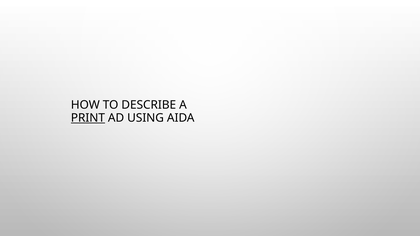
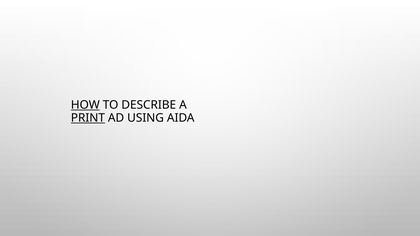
HOW underline: none -> present
